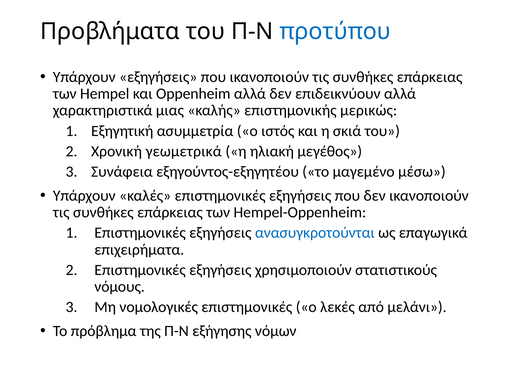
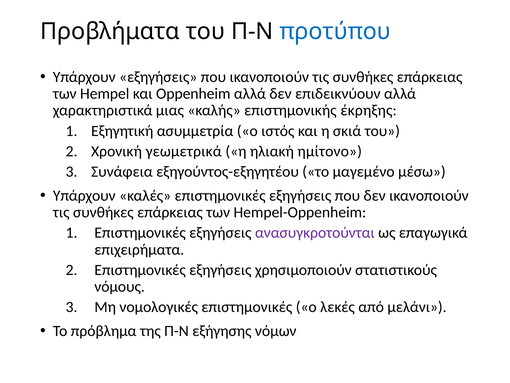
μερικώς: μερικώς -> έκρηξης
μεγέθος: μεγέθος -> ημίτονο
ανασυγκροτούνται colour: blue -> purple
